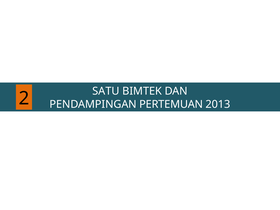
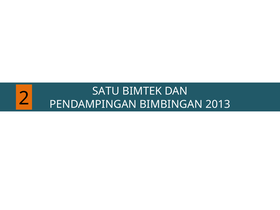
PERTEMUAN: PERTEMUAN -> BIMBINGAN
